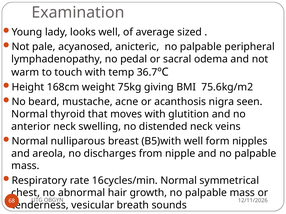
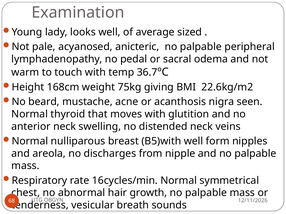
75.6kg/m2: 75.6kg/m2 -> 22.6kg/m2
